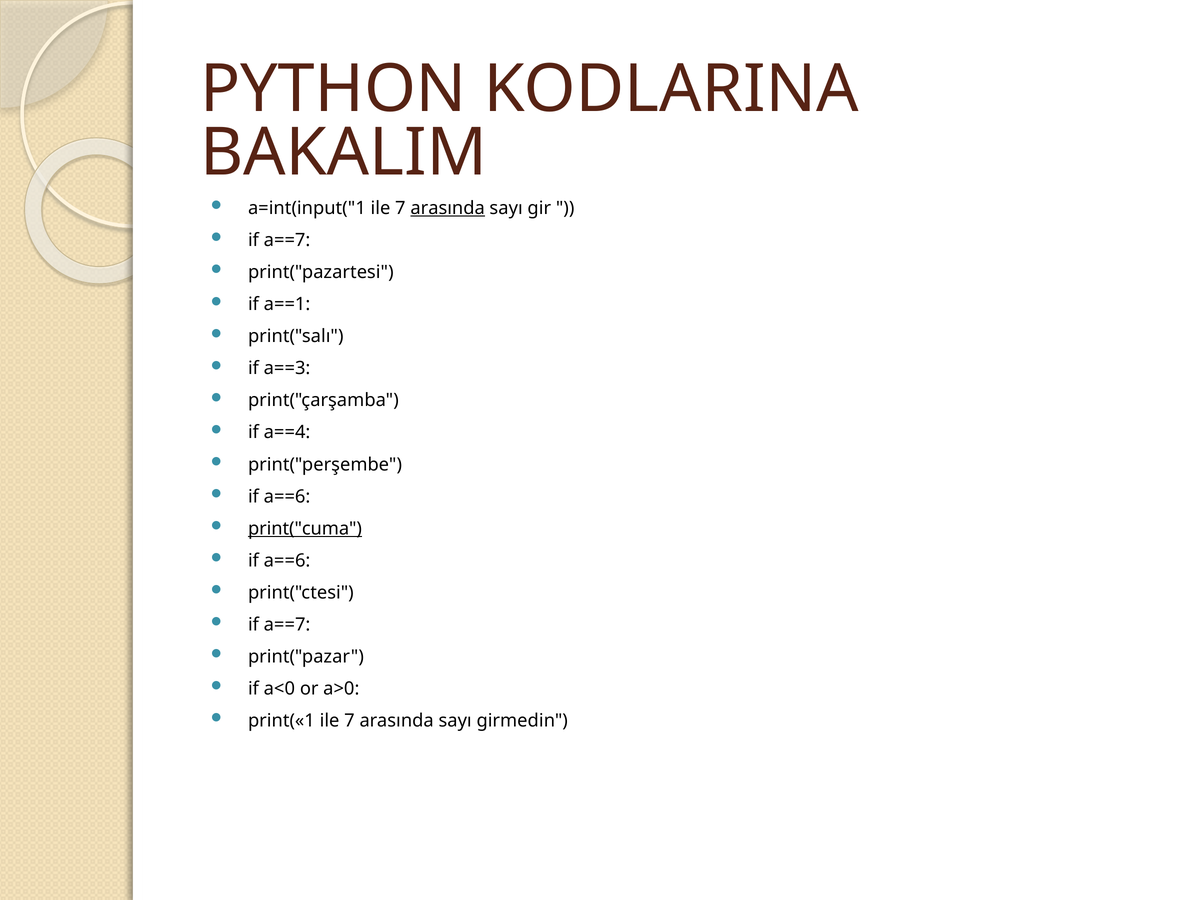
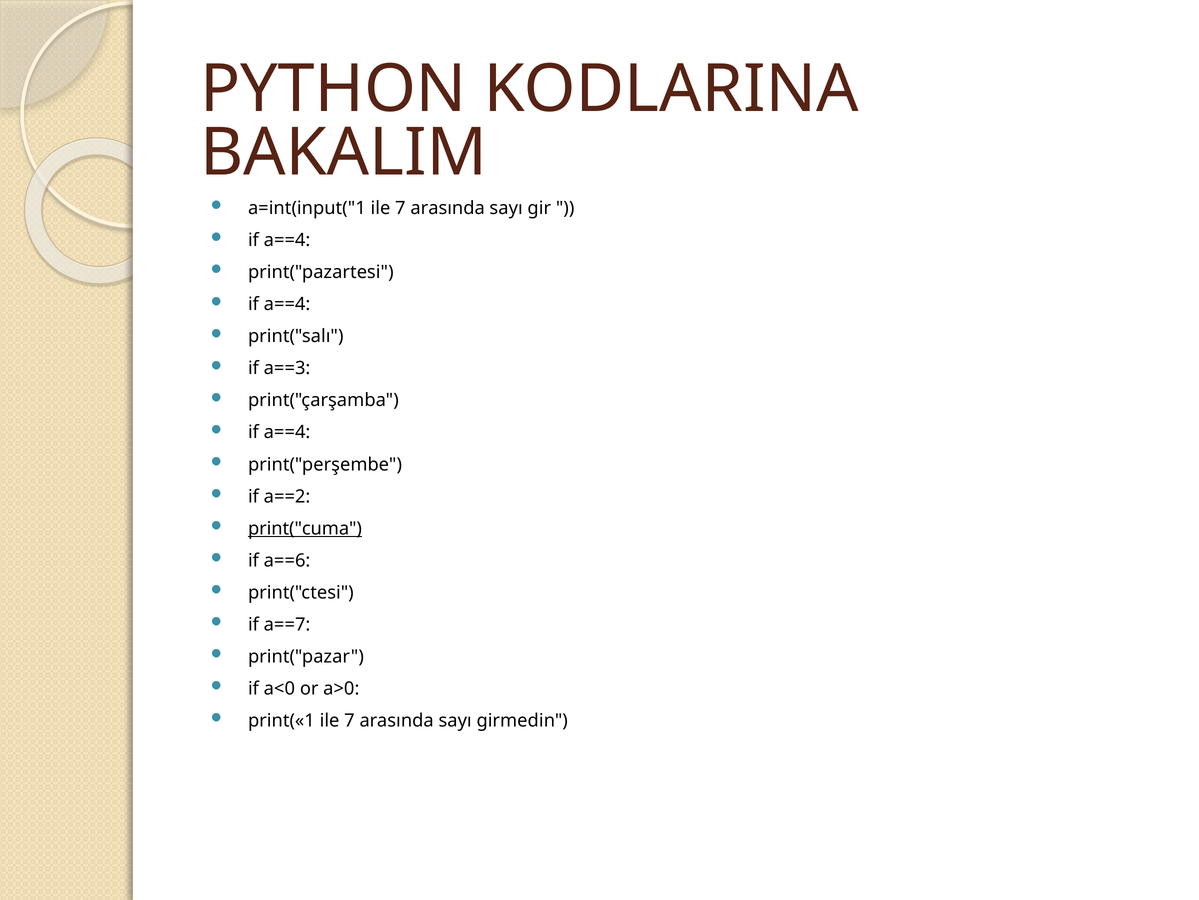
arasında at (448, 208) underline: present -> none
a==7 at (287, 240): a==7 -> a==4
a==1 at (287, 304): a==1 -> a==4
a==6 at (287, 496): a==6 -> a==2
